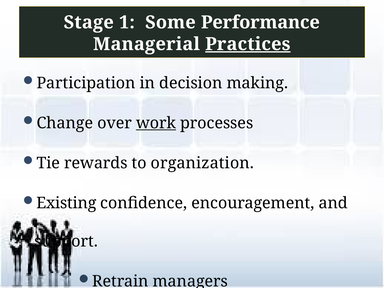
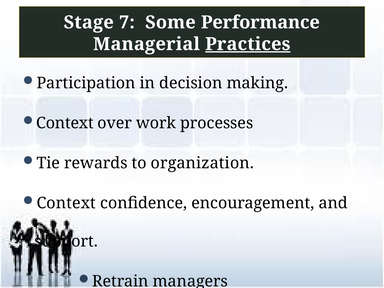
1: 1 -> 7
Change at (65, 123): Change -> Context
work underline: present -> none
Existing at (66, 203): Existing -> Context
